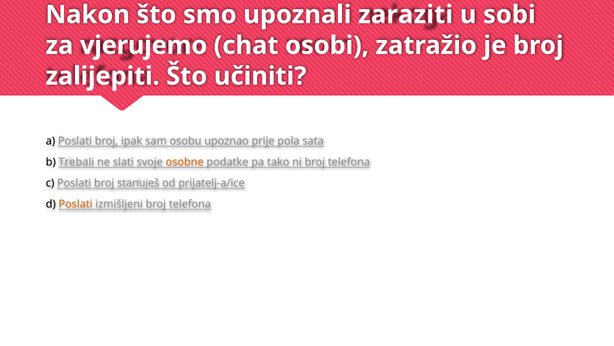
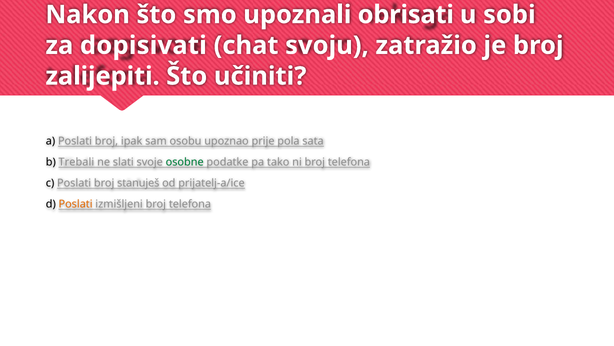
zaraziti: zaraziti -> obrisati
vjerujemo: vjerujemo -> dopisivati
osobi: osobi -> svoju
osobne colour: orange -> green
